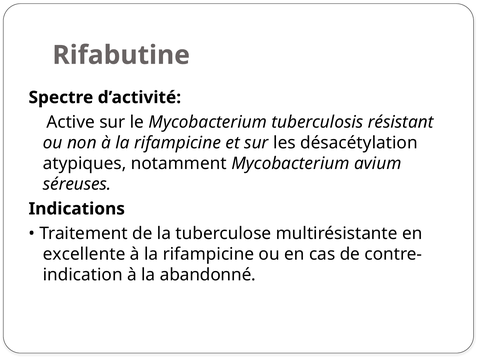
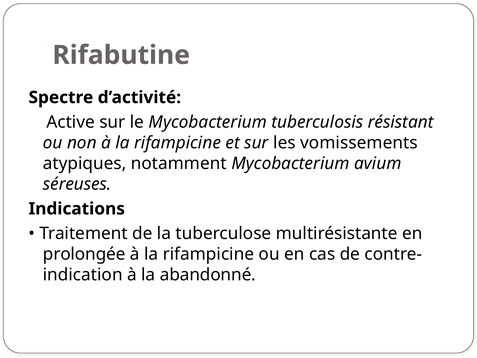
désacétylation: désacétylation -> vomissements
excellente: excellente -> prolongée
